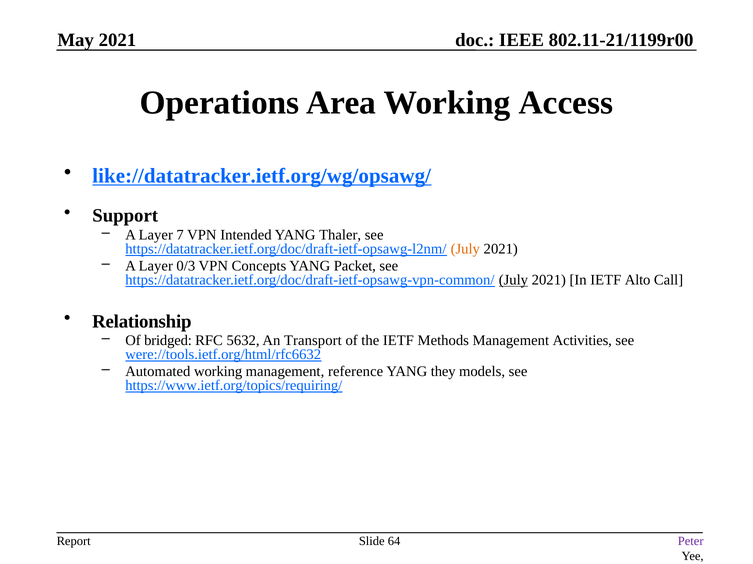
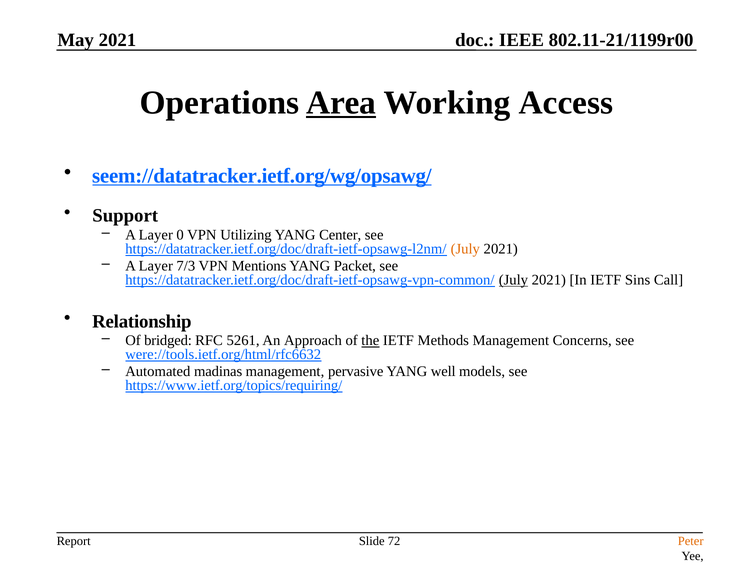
Area underline: none -> present
like://datatracker.ietf.org/wg/opsawg/: like://datatracker.ietf.org/wg/opsawg/ -> seem://datatracker.ietf.org/wg/opsawg/
7: 7 -> 0
Intended: Intended -> Utilizing
Thaler: Thaler -> Center
0/3: 0/3 -> 7/3
Concepts: Concepts -> Mentions
Alto: Alto -> Sins
5632: 5632 -> 5261
Transport: Transport -> Approach
the underline: none -> present
Activities: Activities -> Concerns
Automated working: working -> madinas
reference: reference -> pervasive
they: they -> well
64: 64 -> 72
Peter colour: purple -> orange
